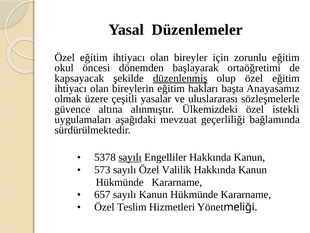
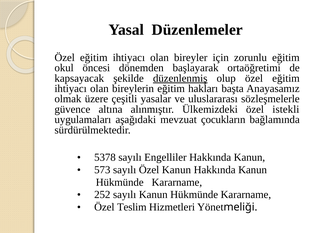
geçerliliği: geçerliliği -> çocukların
sayılı at (130, 157) underline: present -> none
Özel Valilik: Valilik -> Kanun
657: 657 -> 252
